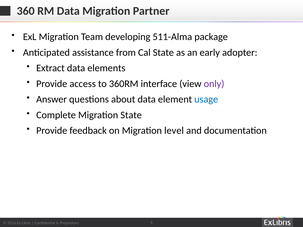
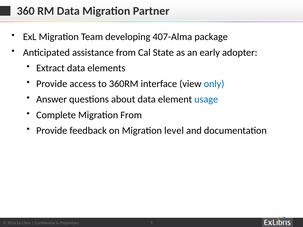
511-Alma: 511-Alma -> 407-Alma
only colour: purple -> blue
Migration State: State -> From
